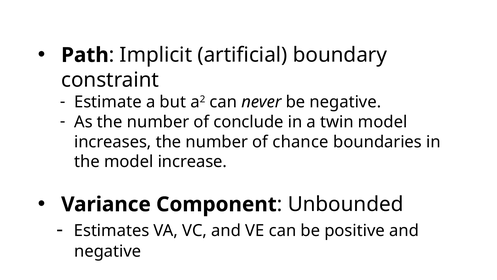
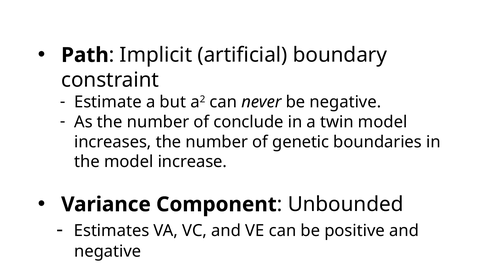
chance: chance -> genetic
